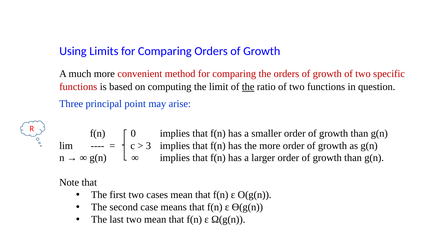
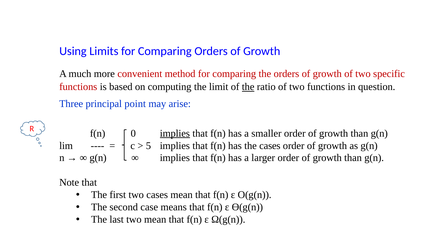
implies at (175, 133) underline: none -> present
3: 3 -> 5
the more: more -> cases
